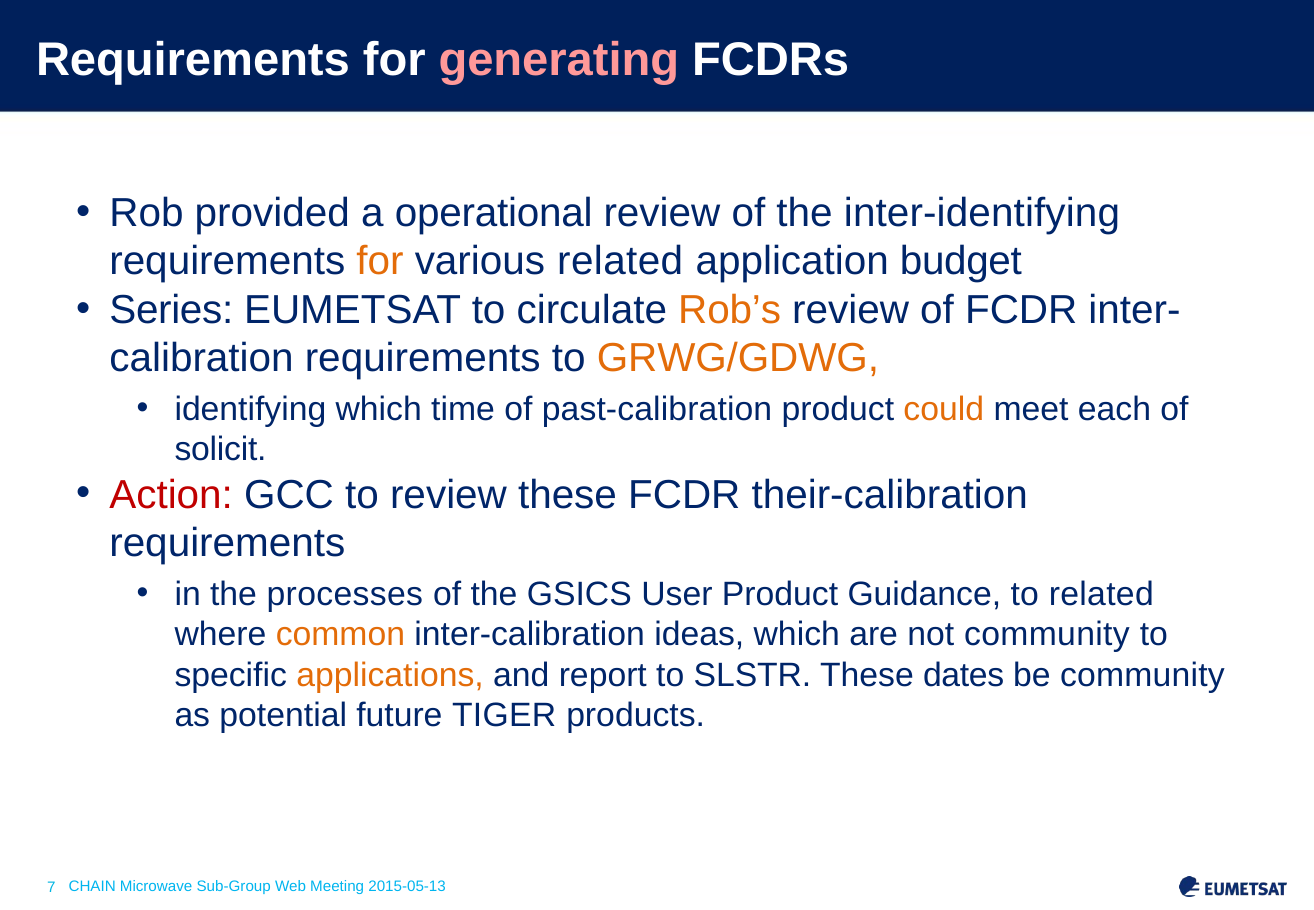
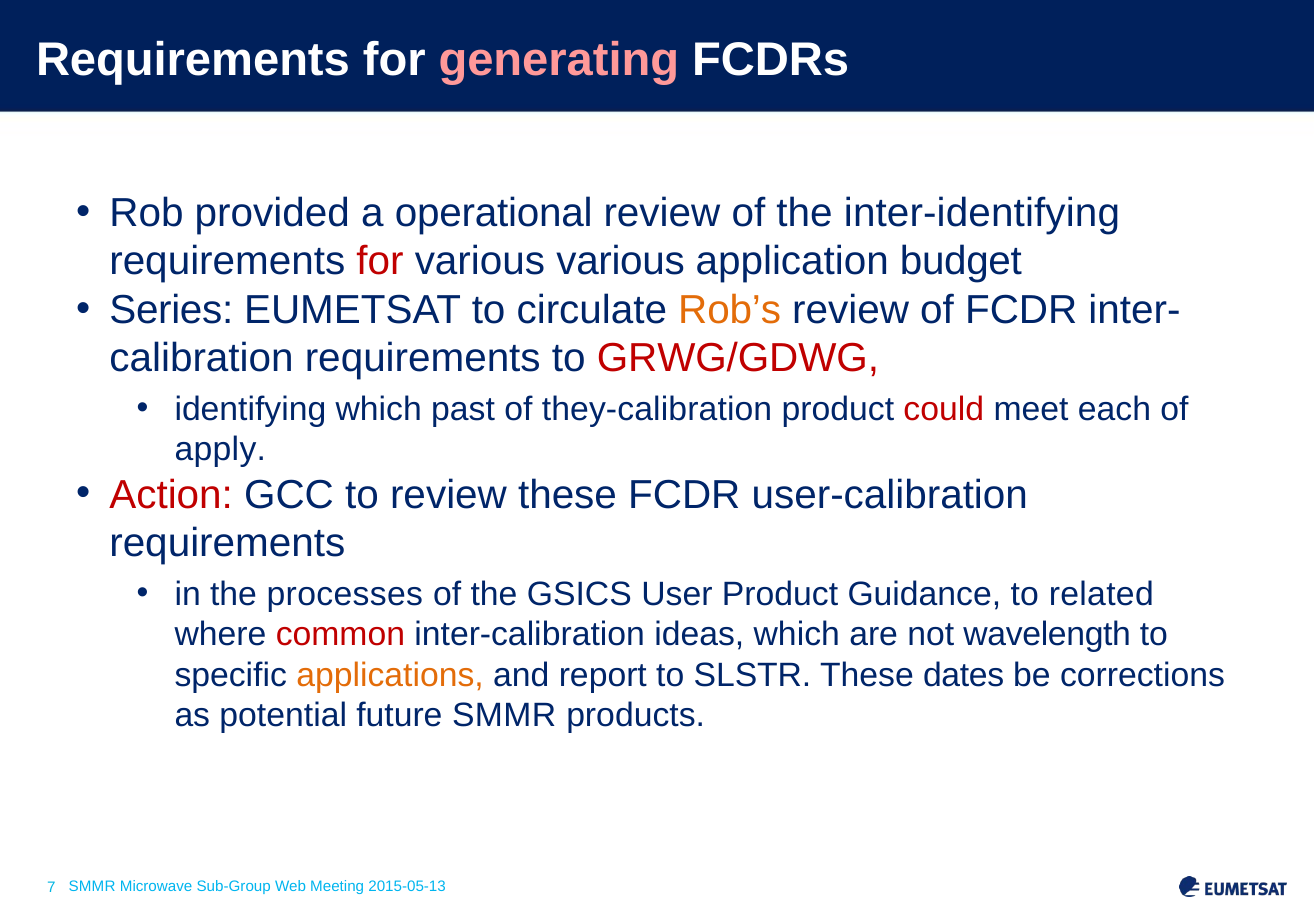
for at (380, 261) colour: orange -> red
various related: related -> various
GRWG/GDWG colour: orange -> red
time: time -> past
past-calibration: past-calibration -> they-calibration
could colour: orange -> red
solicit: solicit -> apply
their-calibration: their-calibration -> user-calibration
common colour: orange -> red
not community: community -> wavelength
be community: community -> corrections
future TIGER: TIGER -> SMMR
CHAIN at (92, 886): CHAIN -> SMMR
